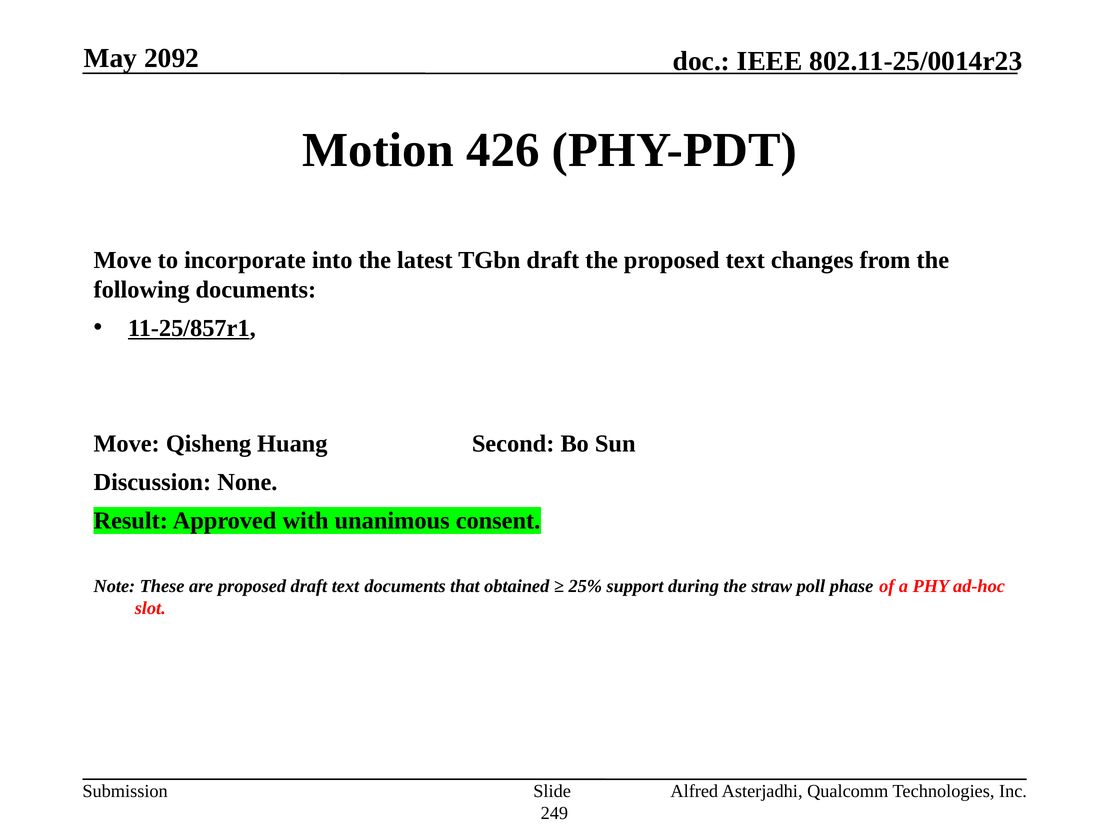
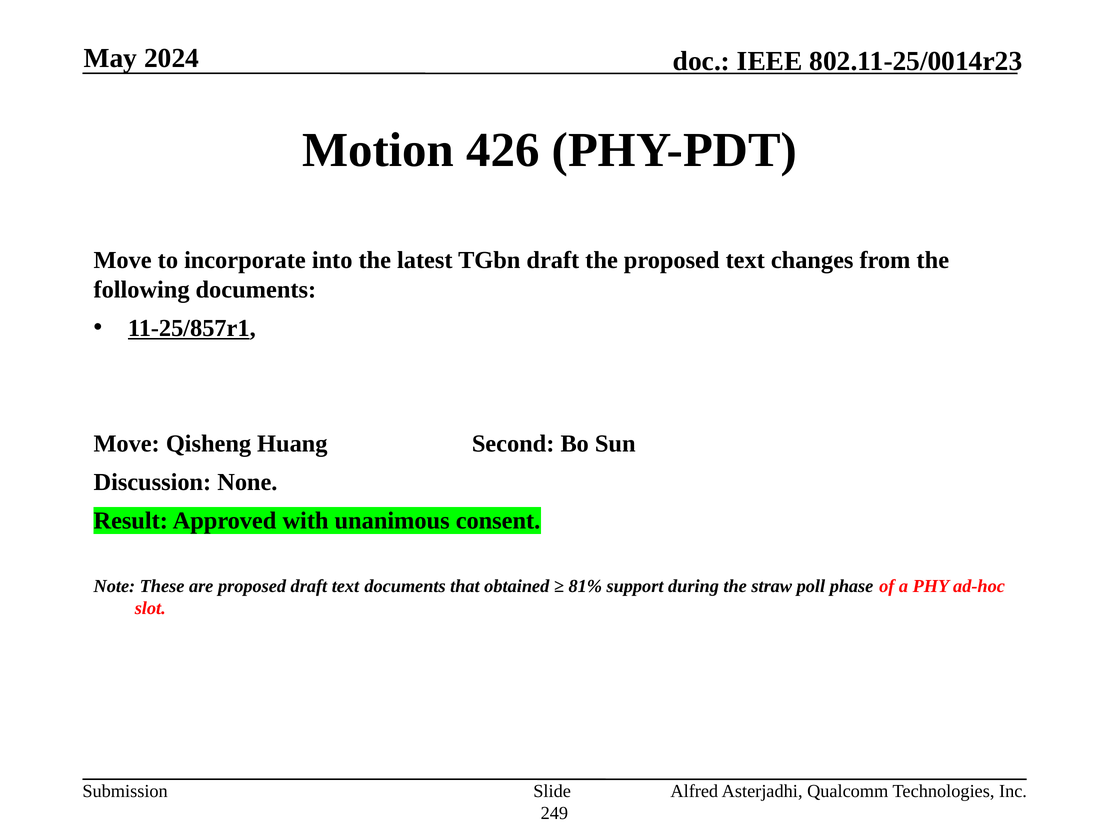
2092: 2092 -> 2024
25%: 25% -> 81%
